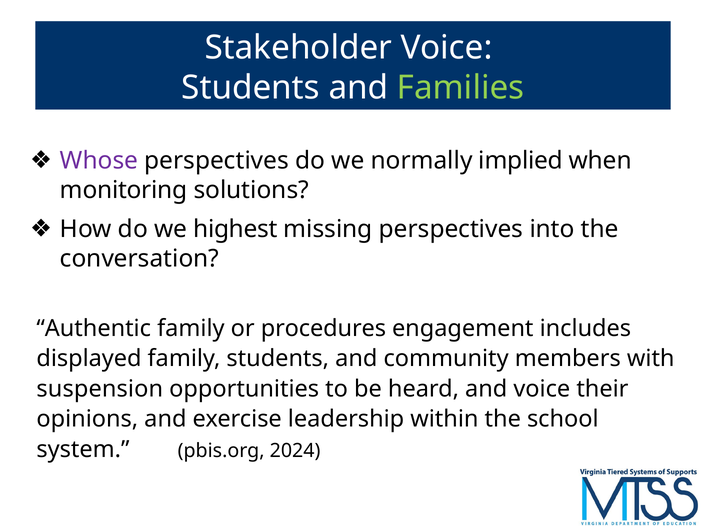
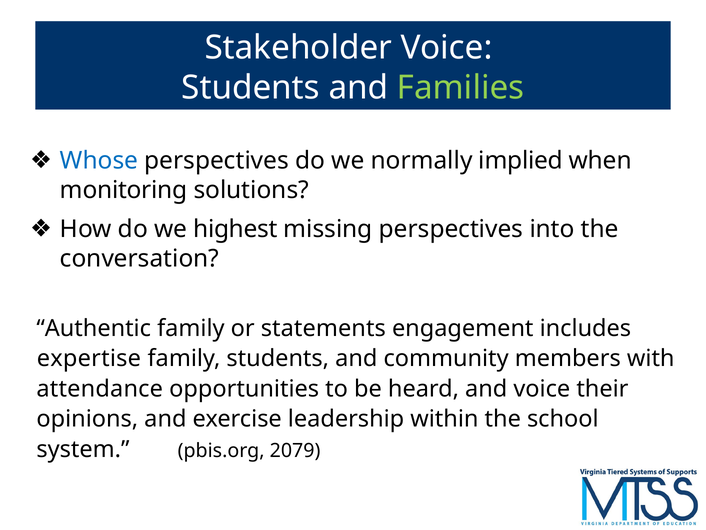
Whose colour: purple -> blue
procedures: procedures -> statements
displayed: displayed -> expertise
suspension: suspension -> attendance
2024: 2024 -> 2079
